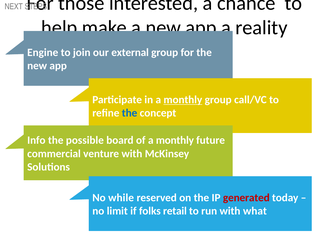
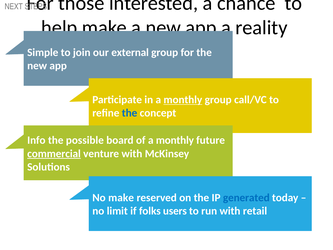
Engine: Engine -> Simple
commercial underline: none -> present
No while: while -> make
generated colour: red -> blue
retail: retail -> users
what: what -> retail
